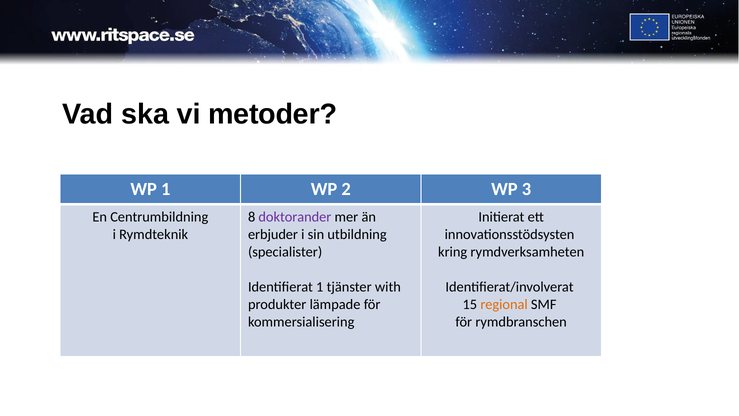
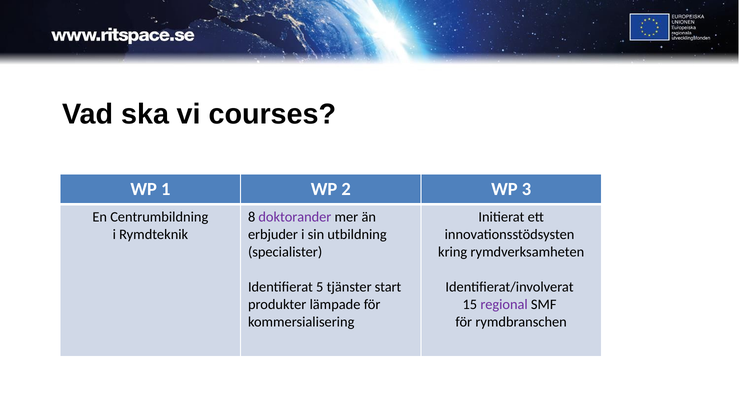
metoder: metoder -> courses
Identifierat 1: 1 -> 5
with: with -> start
regional colour: orange -> purple
